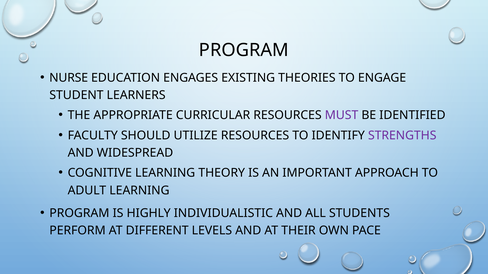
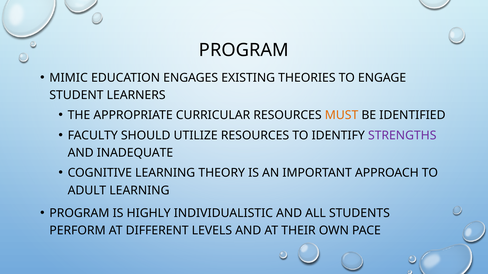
NURSE: NURSE -> MIMIC
MUST colour: purple -> orange
WIDESPREAD: WIDESPREAD -> INADEQUATE
